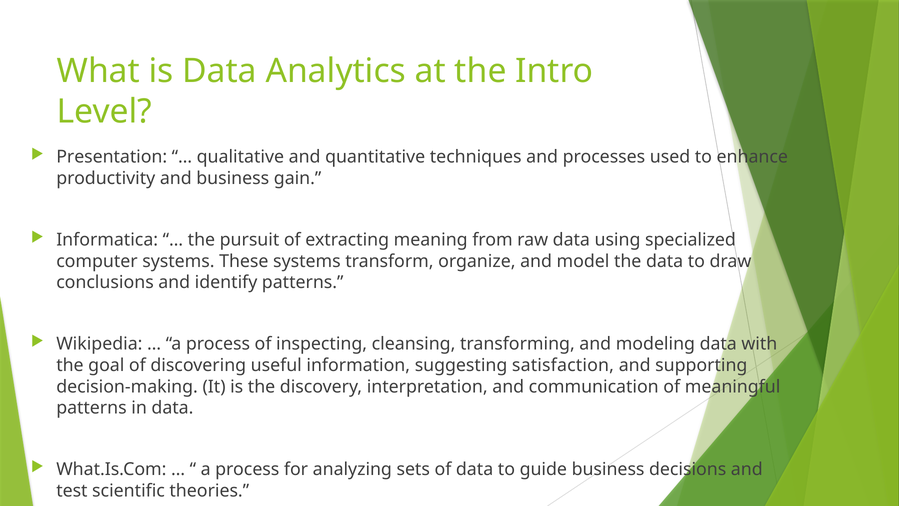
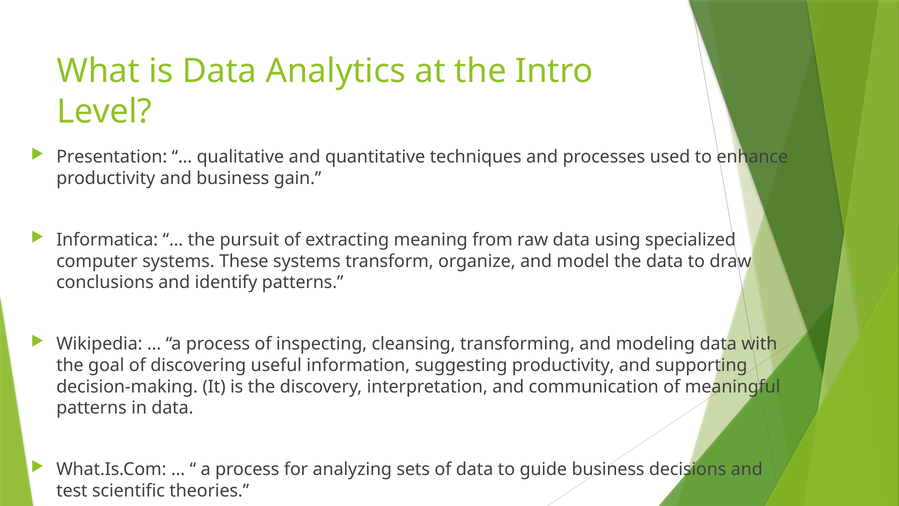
suggesting satisfaction: satisfaction -> productivity
